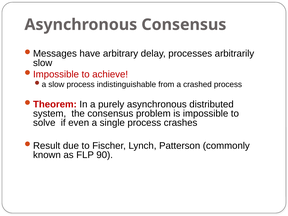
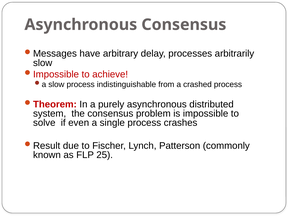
90: 90 -> 25
